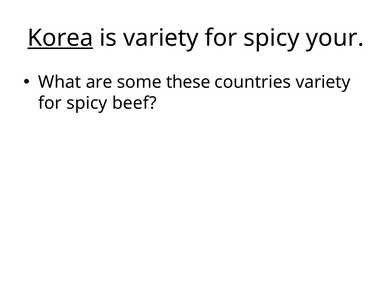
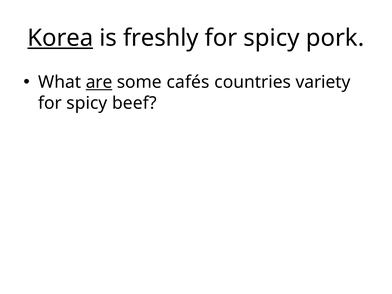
is variety: variety -> freshly
your: your -> pork
are underline: none -> present
these: these -> cafés
